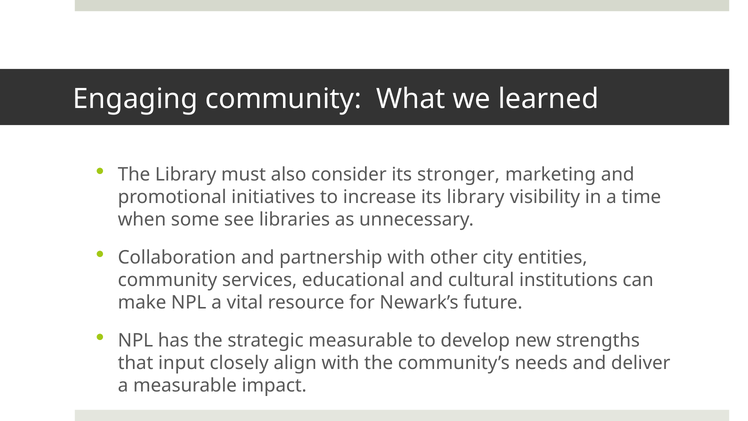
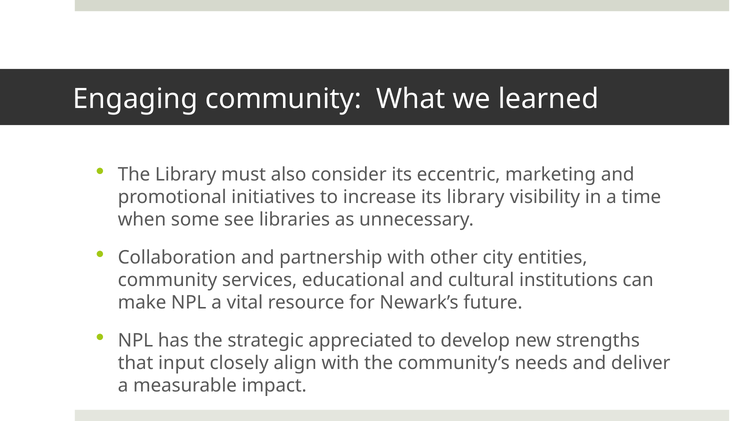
stronger: stronger -> eccentric
strategic measurable: measurable -> appreciated
